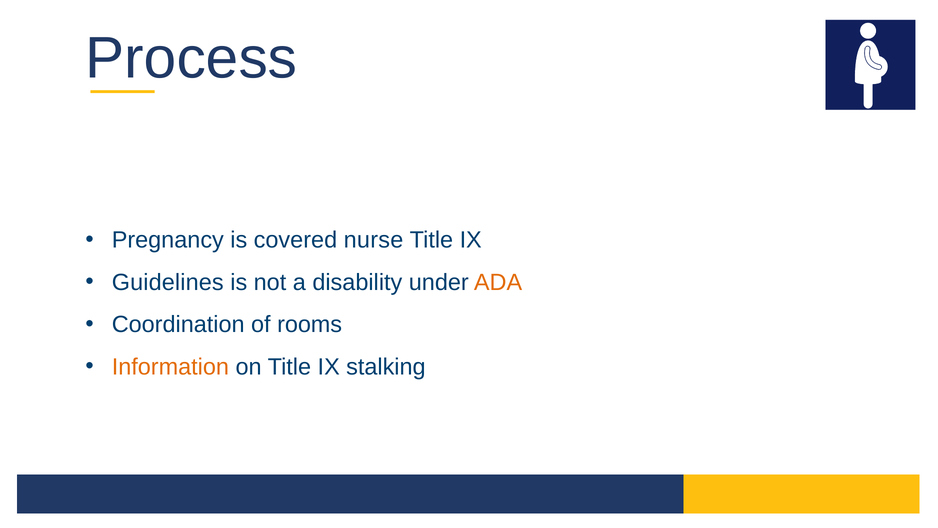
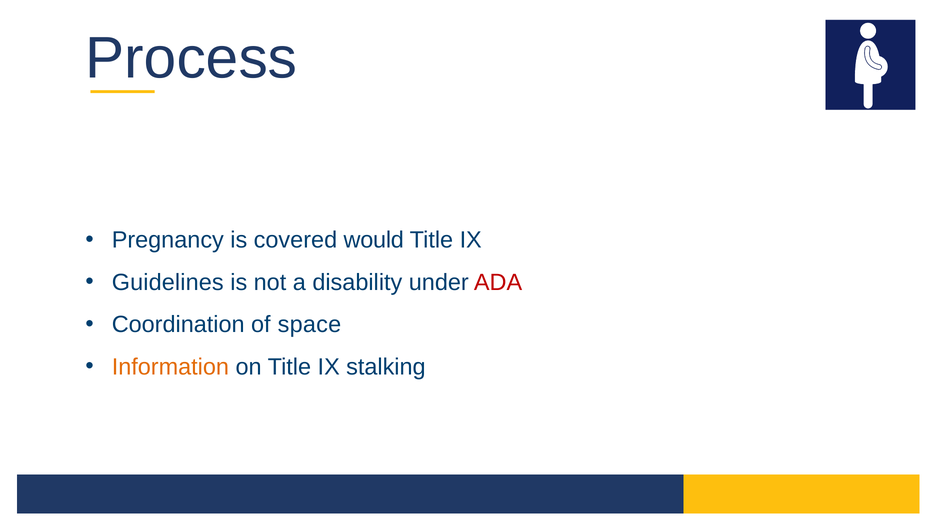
nurse: nurse -> would
ADA colour: orange -> red
rooms: rooms -> space
